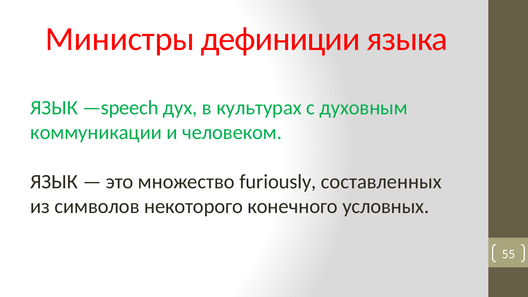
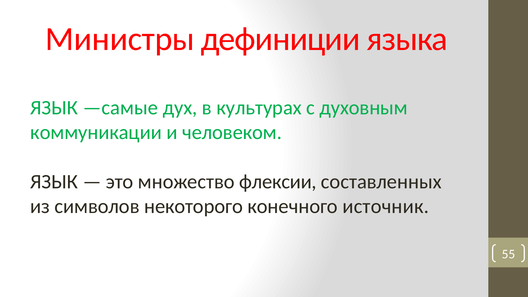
—speech: —speech -> —самые
furiously: furiously -> флексии
условных: условных -> источник
